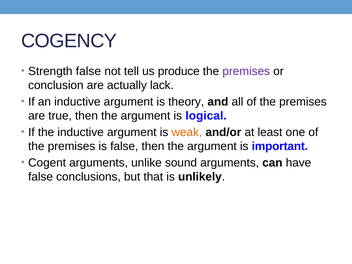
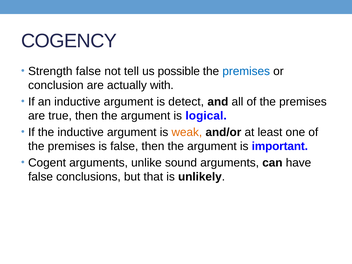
produce: produce -> possible
premises at (246, 71) colour: purple -> blue
lack: lack -> with
theory: theory -> detect
